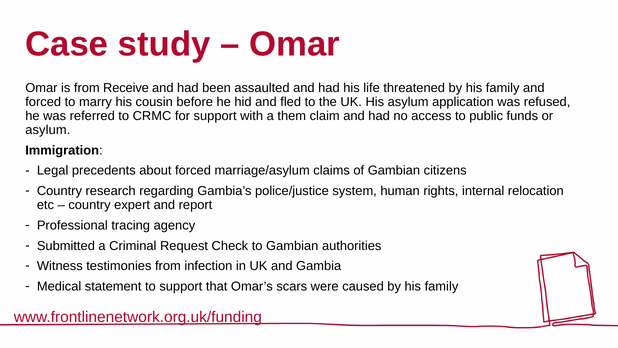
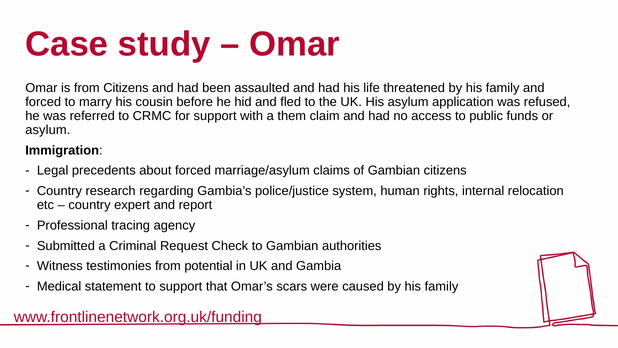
from Receive: Receive -> Citizens
infection: infection -> potential
